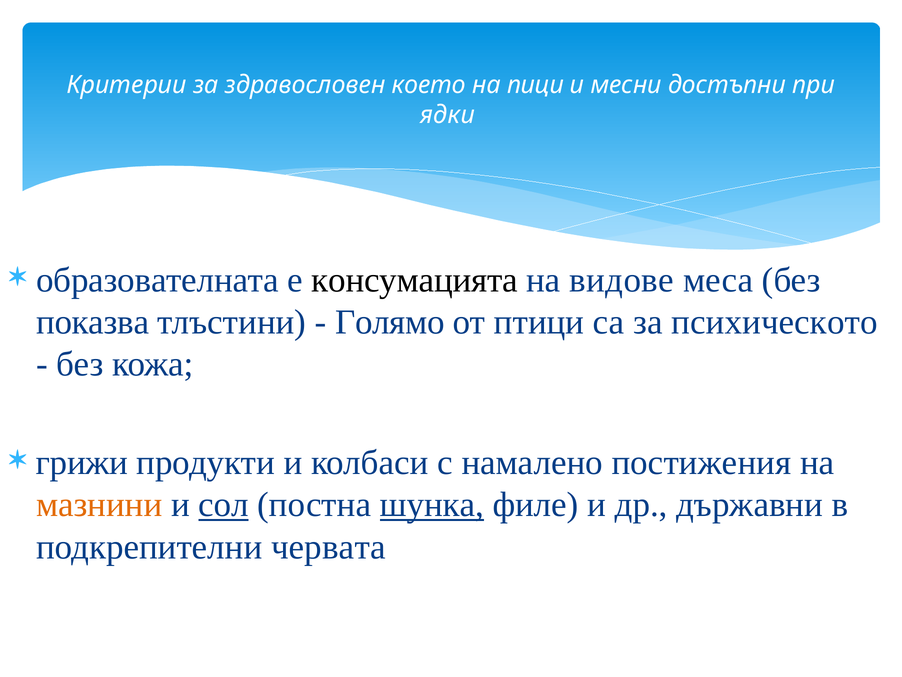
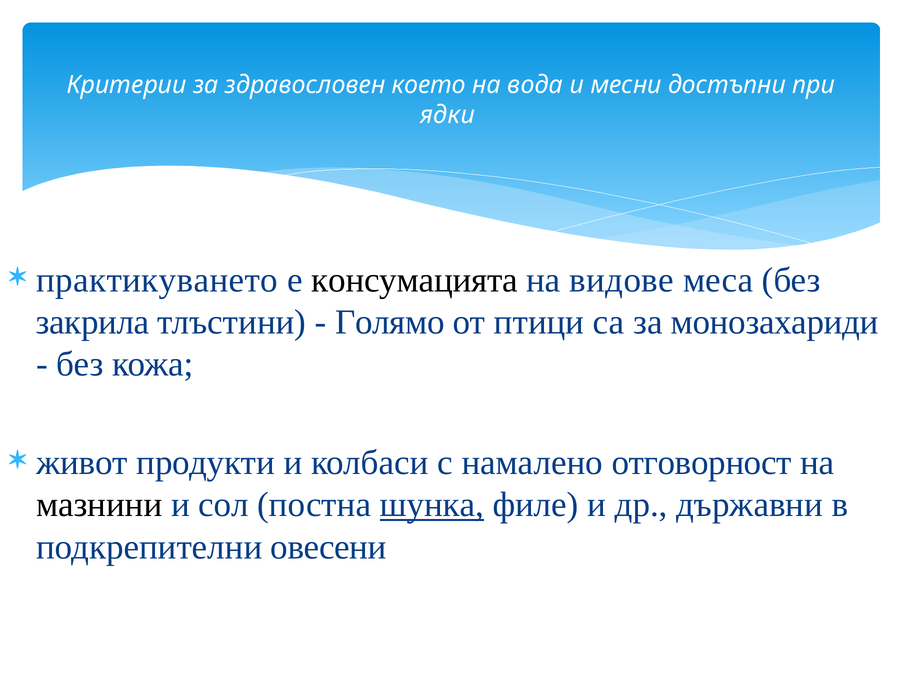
пици: пици -> вода
образователната: образователната -> практикуването
показва: показва -> закрила
психическото: психическото -> монозахариди
грижи: грижи -> живот
постижения: постижения -> отговорност
мазнини colour: orange -> black
сол underline: present -> none
червата: червата -> овесени
